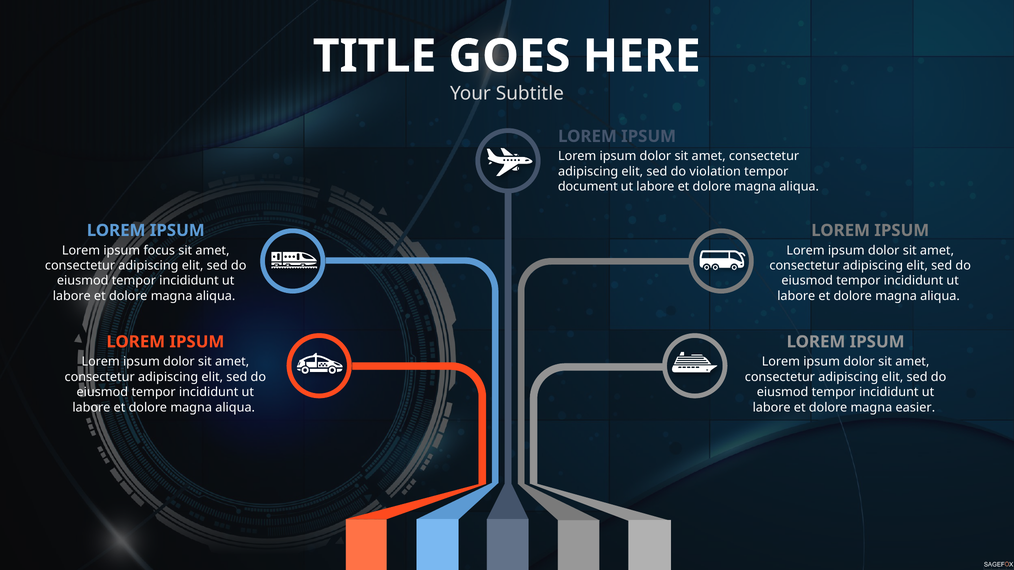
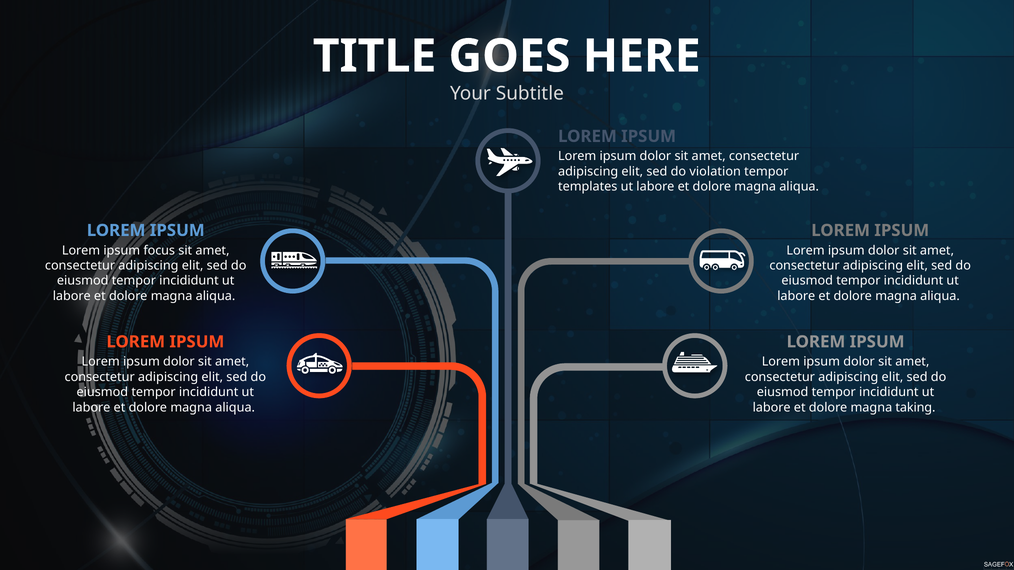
document: document -> templates
easier: easier -> taking
